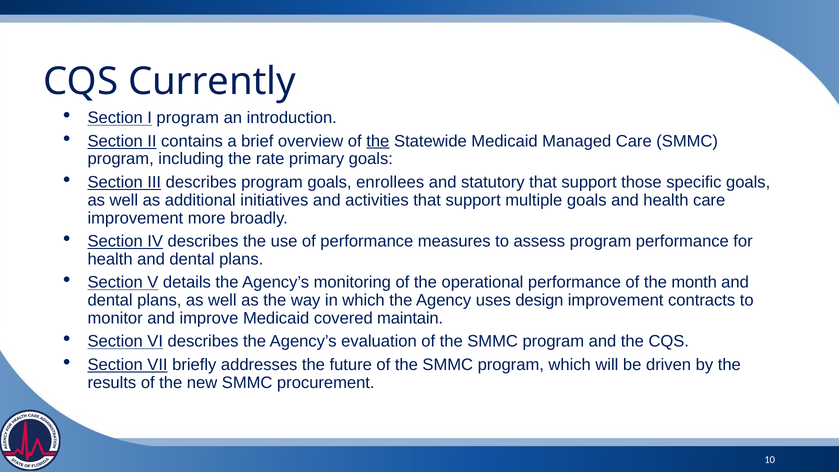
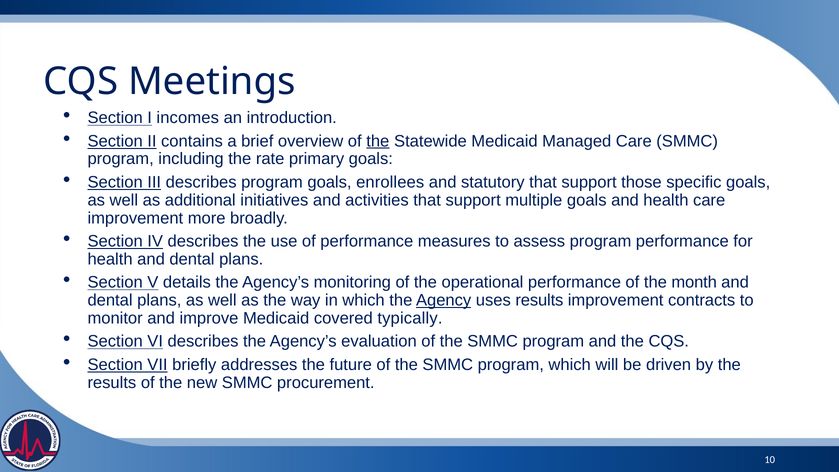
Currently: Currently -> Meetings
I program: program -> incomes
Agency underline: none -> present
uses design: design -> results
maintain: maintain -> typically
